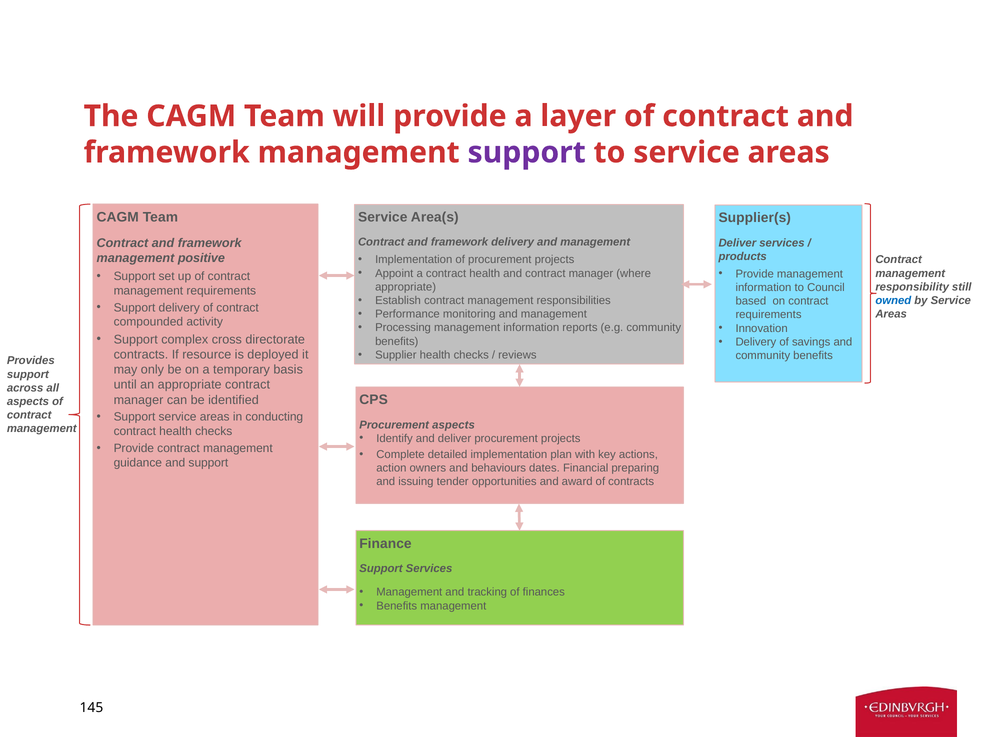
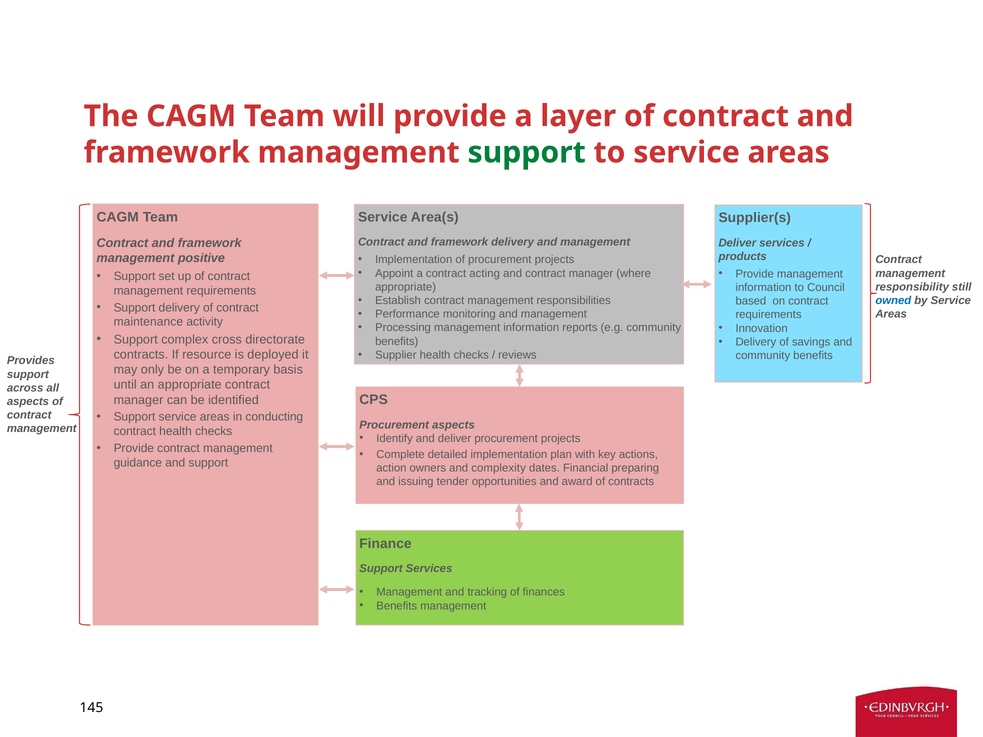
support at (527, 153) colour: purple -> green
a contract health: health -> acting
compounded: compounded -> maintenance
behaviours: behaviours -> complexity
